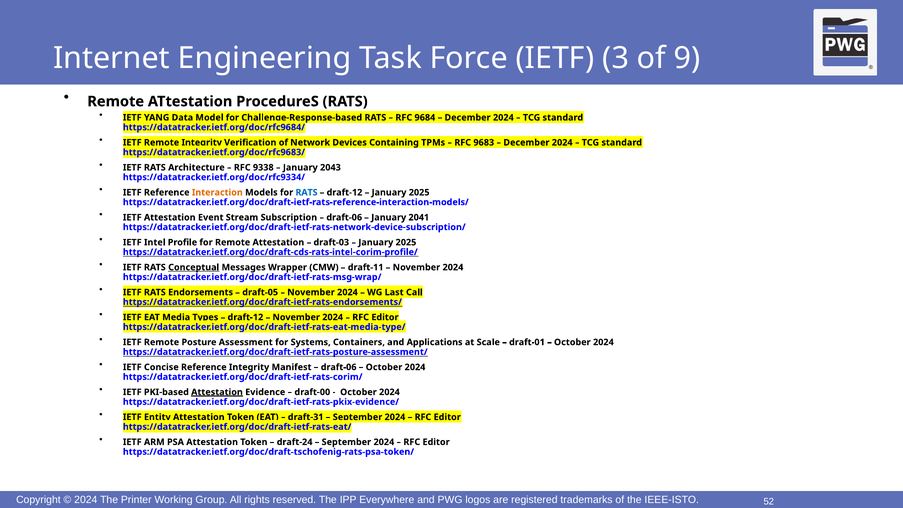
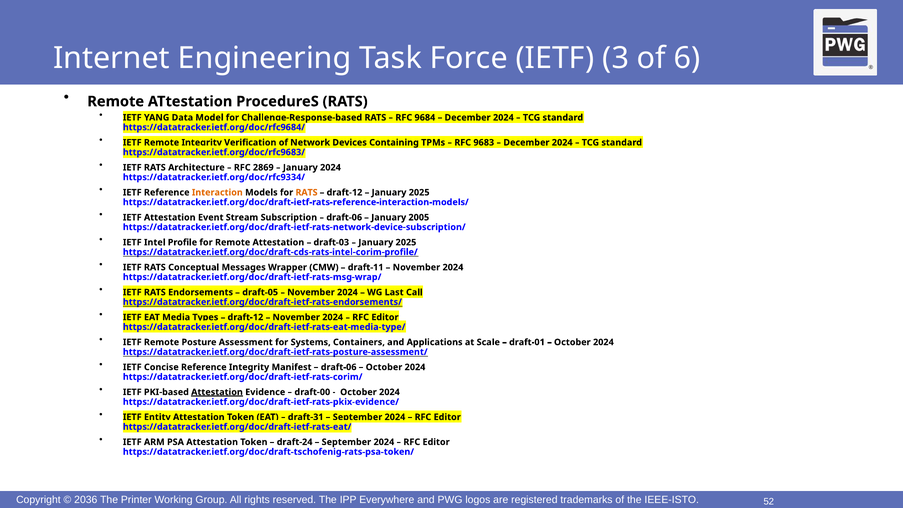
9: 9 -> 6
9338: 9338 -> 2869
January 2043: 2043 -> 2024
RATS at (307, 192) colour: blue -> orange
2041: 2041 -> 2005
Conceptual underline: present -> none
2024 at (86, 500): 2024 -> 2036
